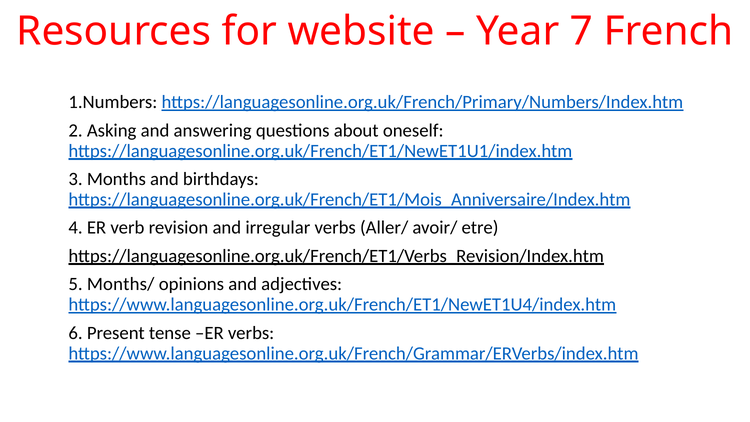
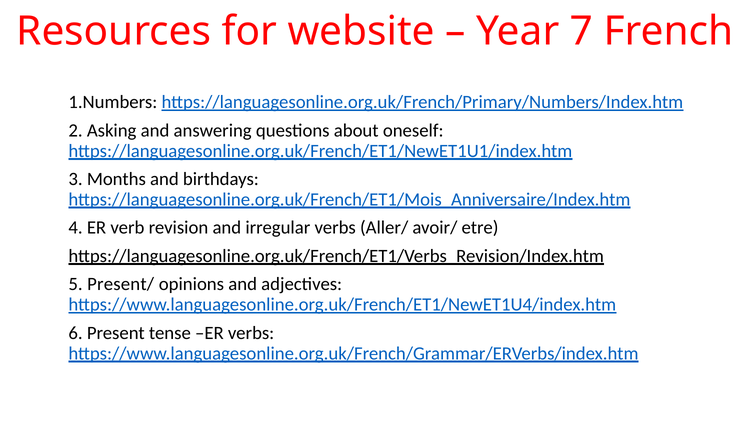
Months/: Months/ -> Present/
